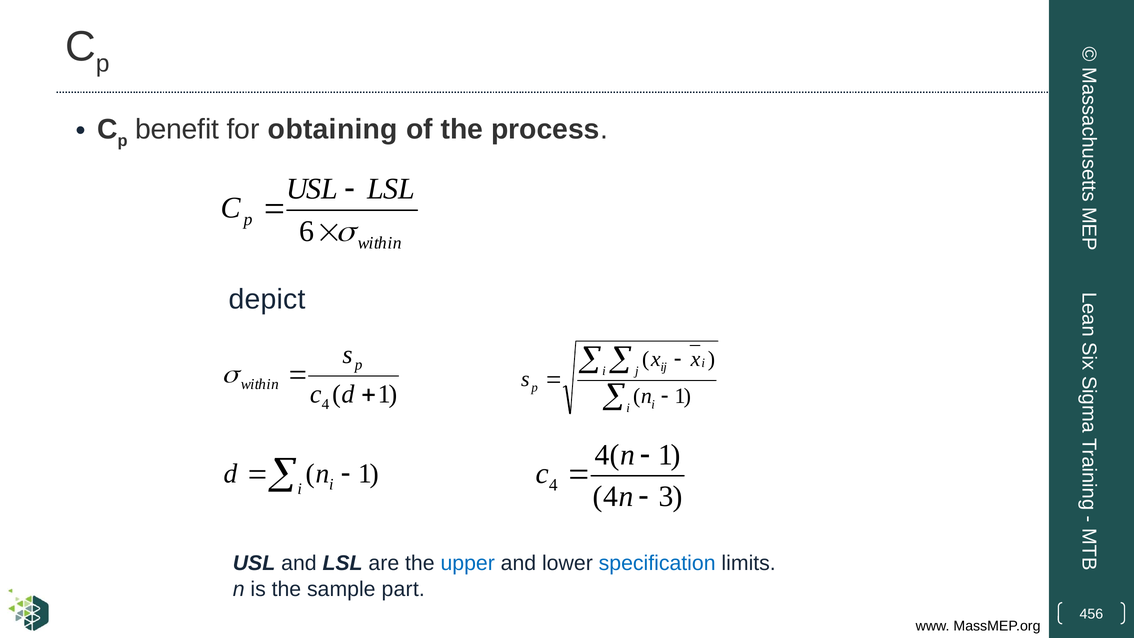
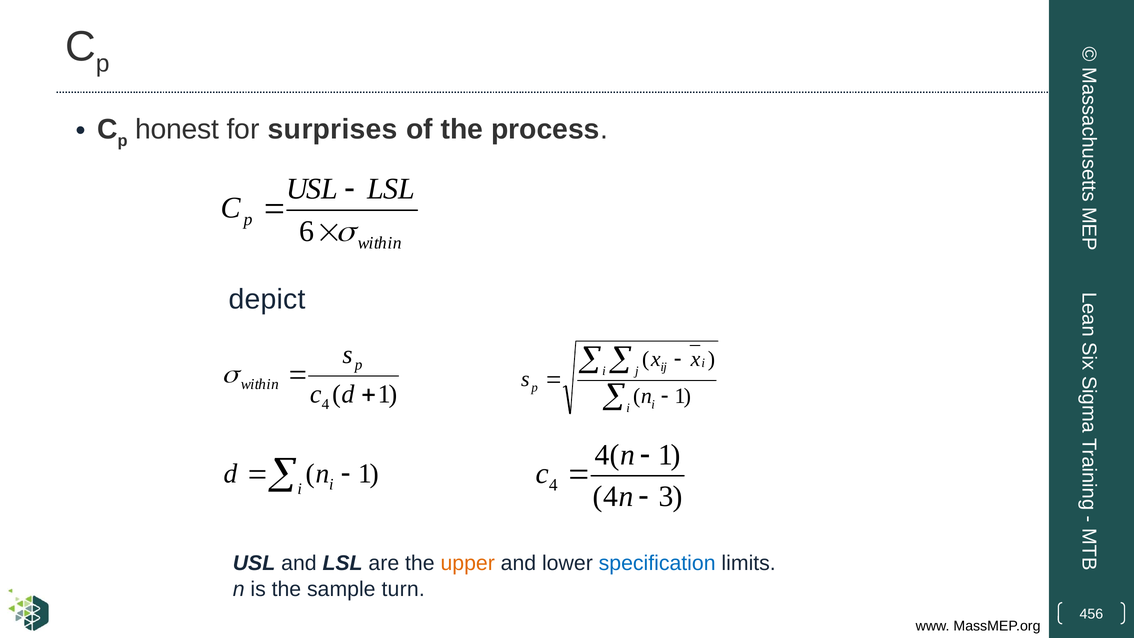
benefit: benefit -> honest
obtaining: obtaining -> surprises
upper colour: blue -> orange
part: part -> turn
